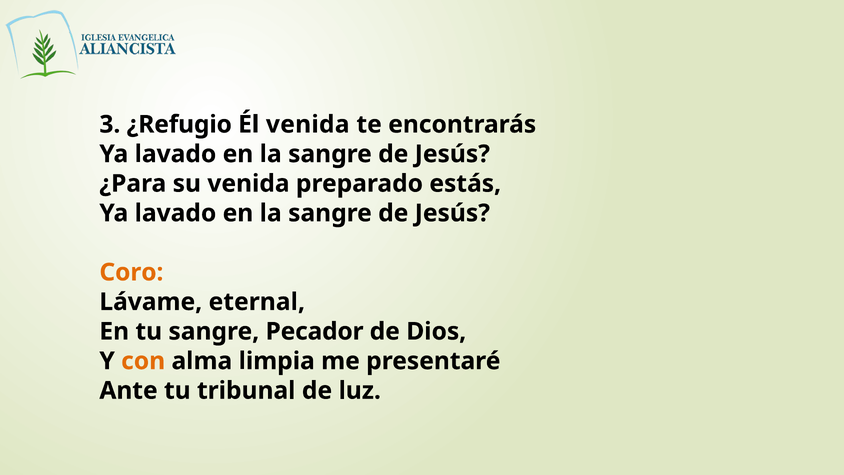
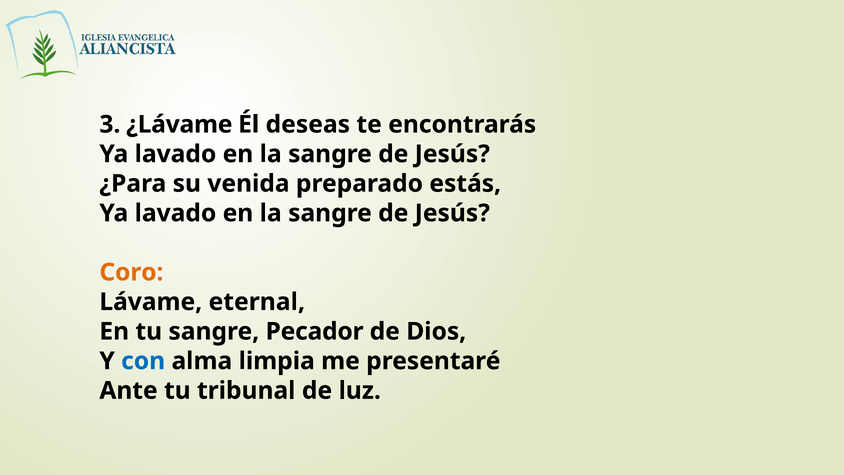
¿Refugio: ¿Refugio -> ¿Lávame
Él venida: venida -> deseas
con colour: orange -> blue
